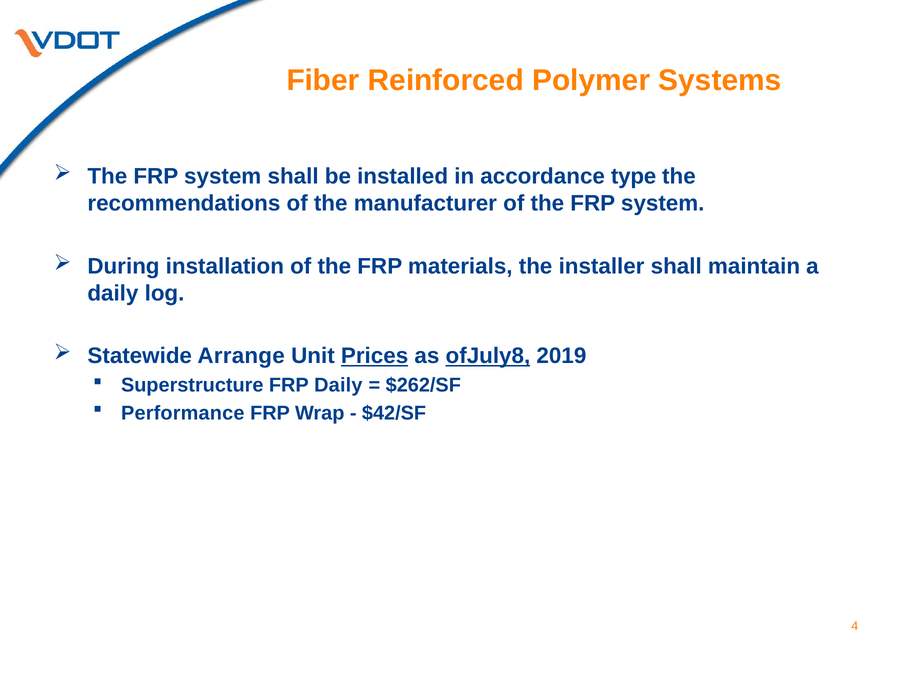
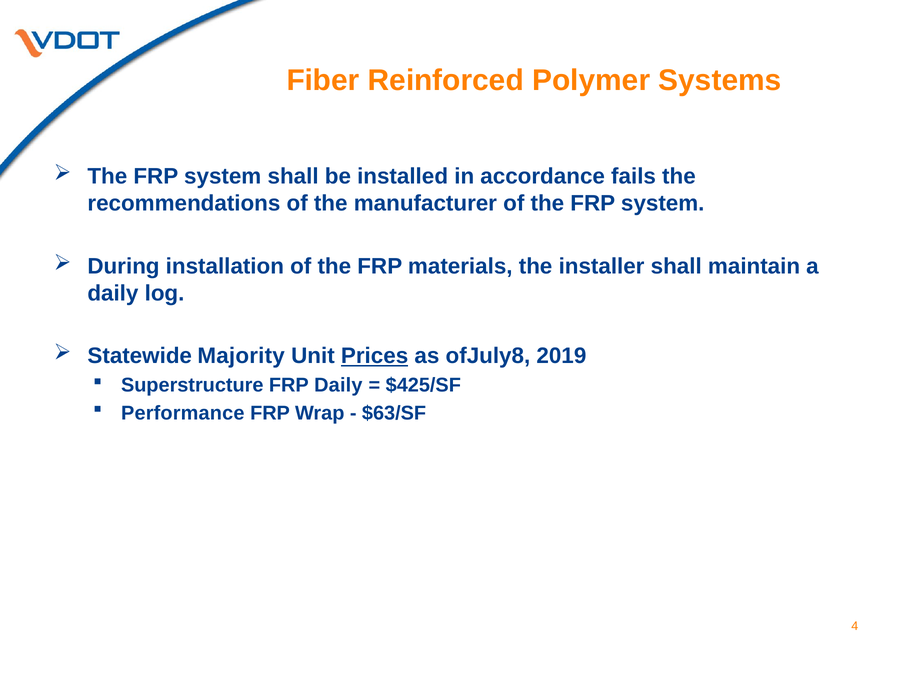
type: type -> fails
Arrange: Arrange -> Majority
ofJuly8 underline: present -> none
$262/SF: $262/SF -> $425/SF
$42/SF: $42/SF -> $63/SF
